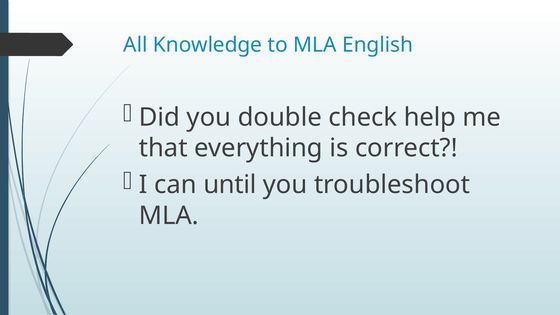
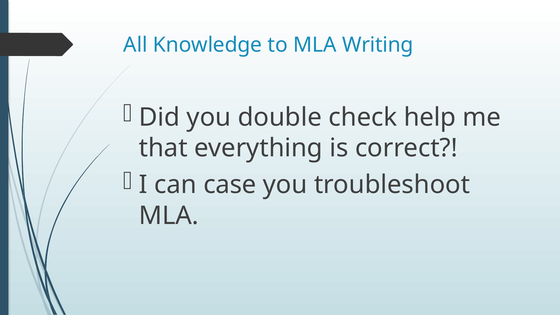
English: English -> Writing
until: until -> case
